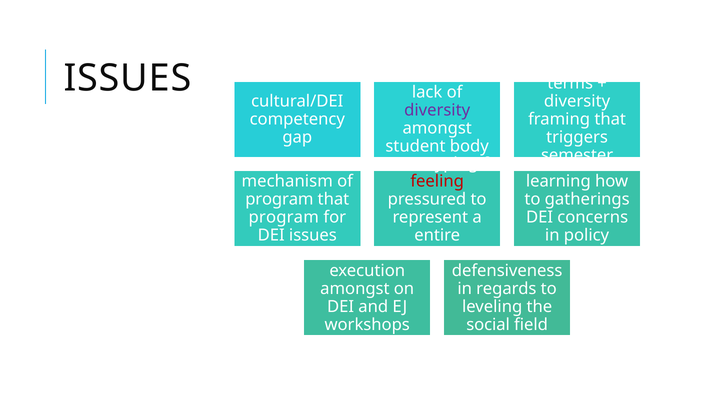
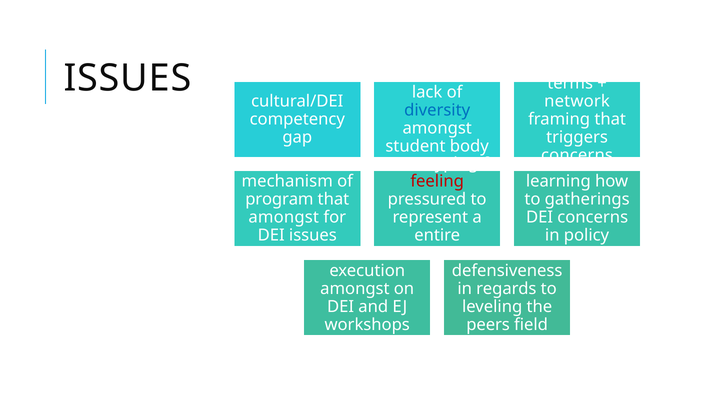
diversity at (577, 101): diversity -> network
diversity at (437, 110) colour: purple -> blue
semester at (577, 155): semester -> concerns
program at (284, 217): program -> amongst
social: social -> peers
